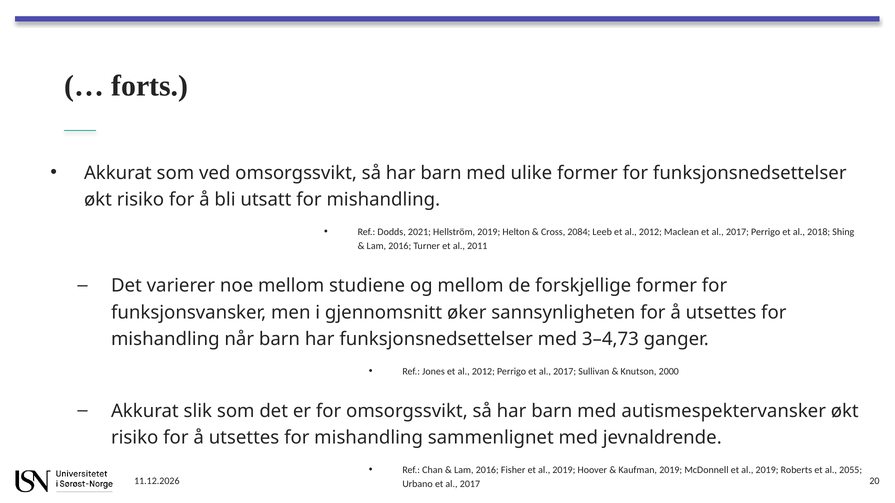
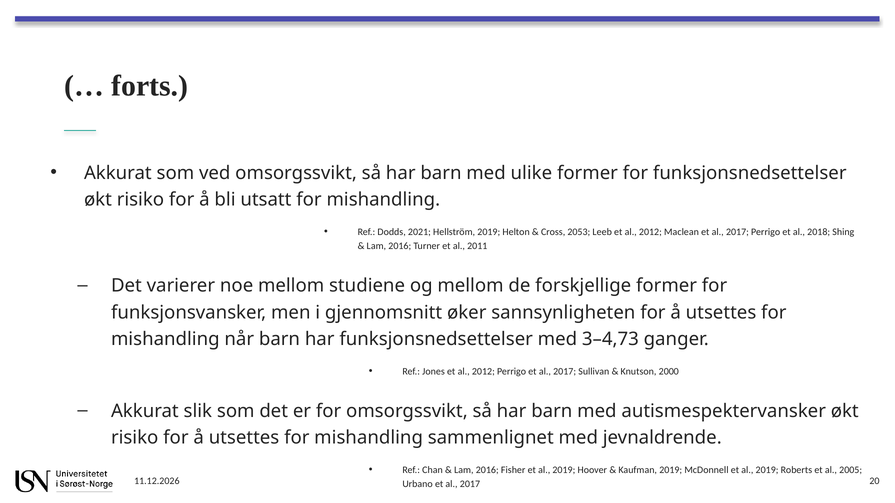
2084: 2084 -> 2053
2055: 2055 -> 2005
